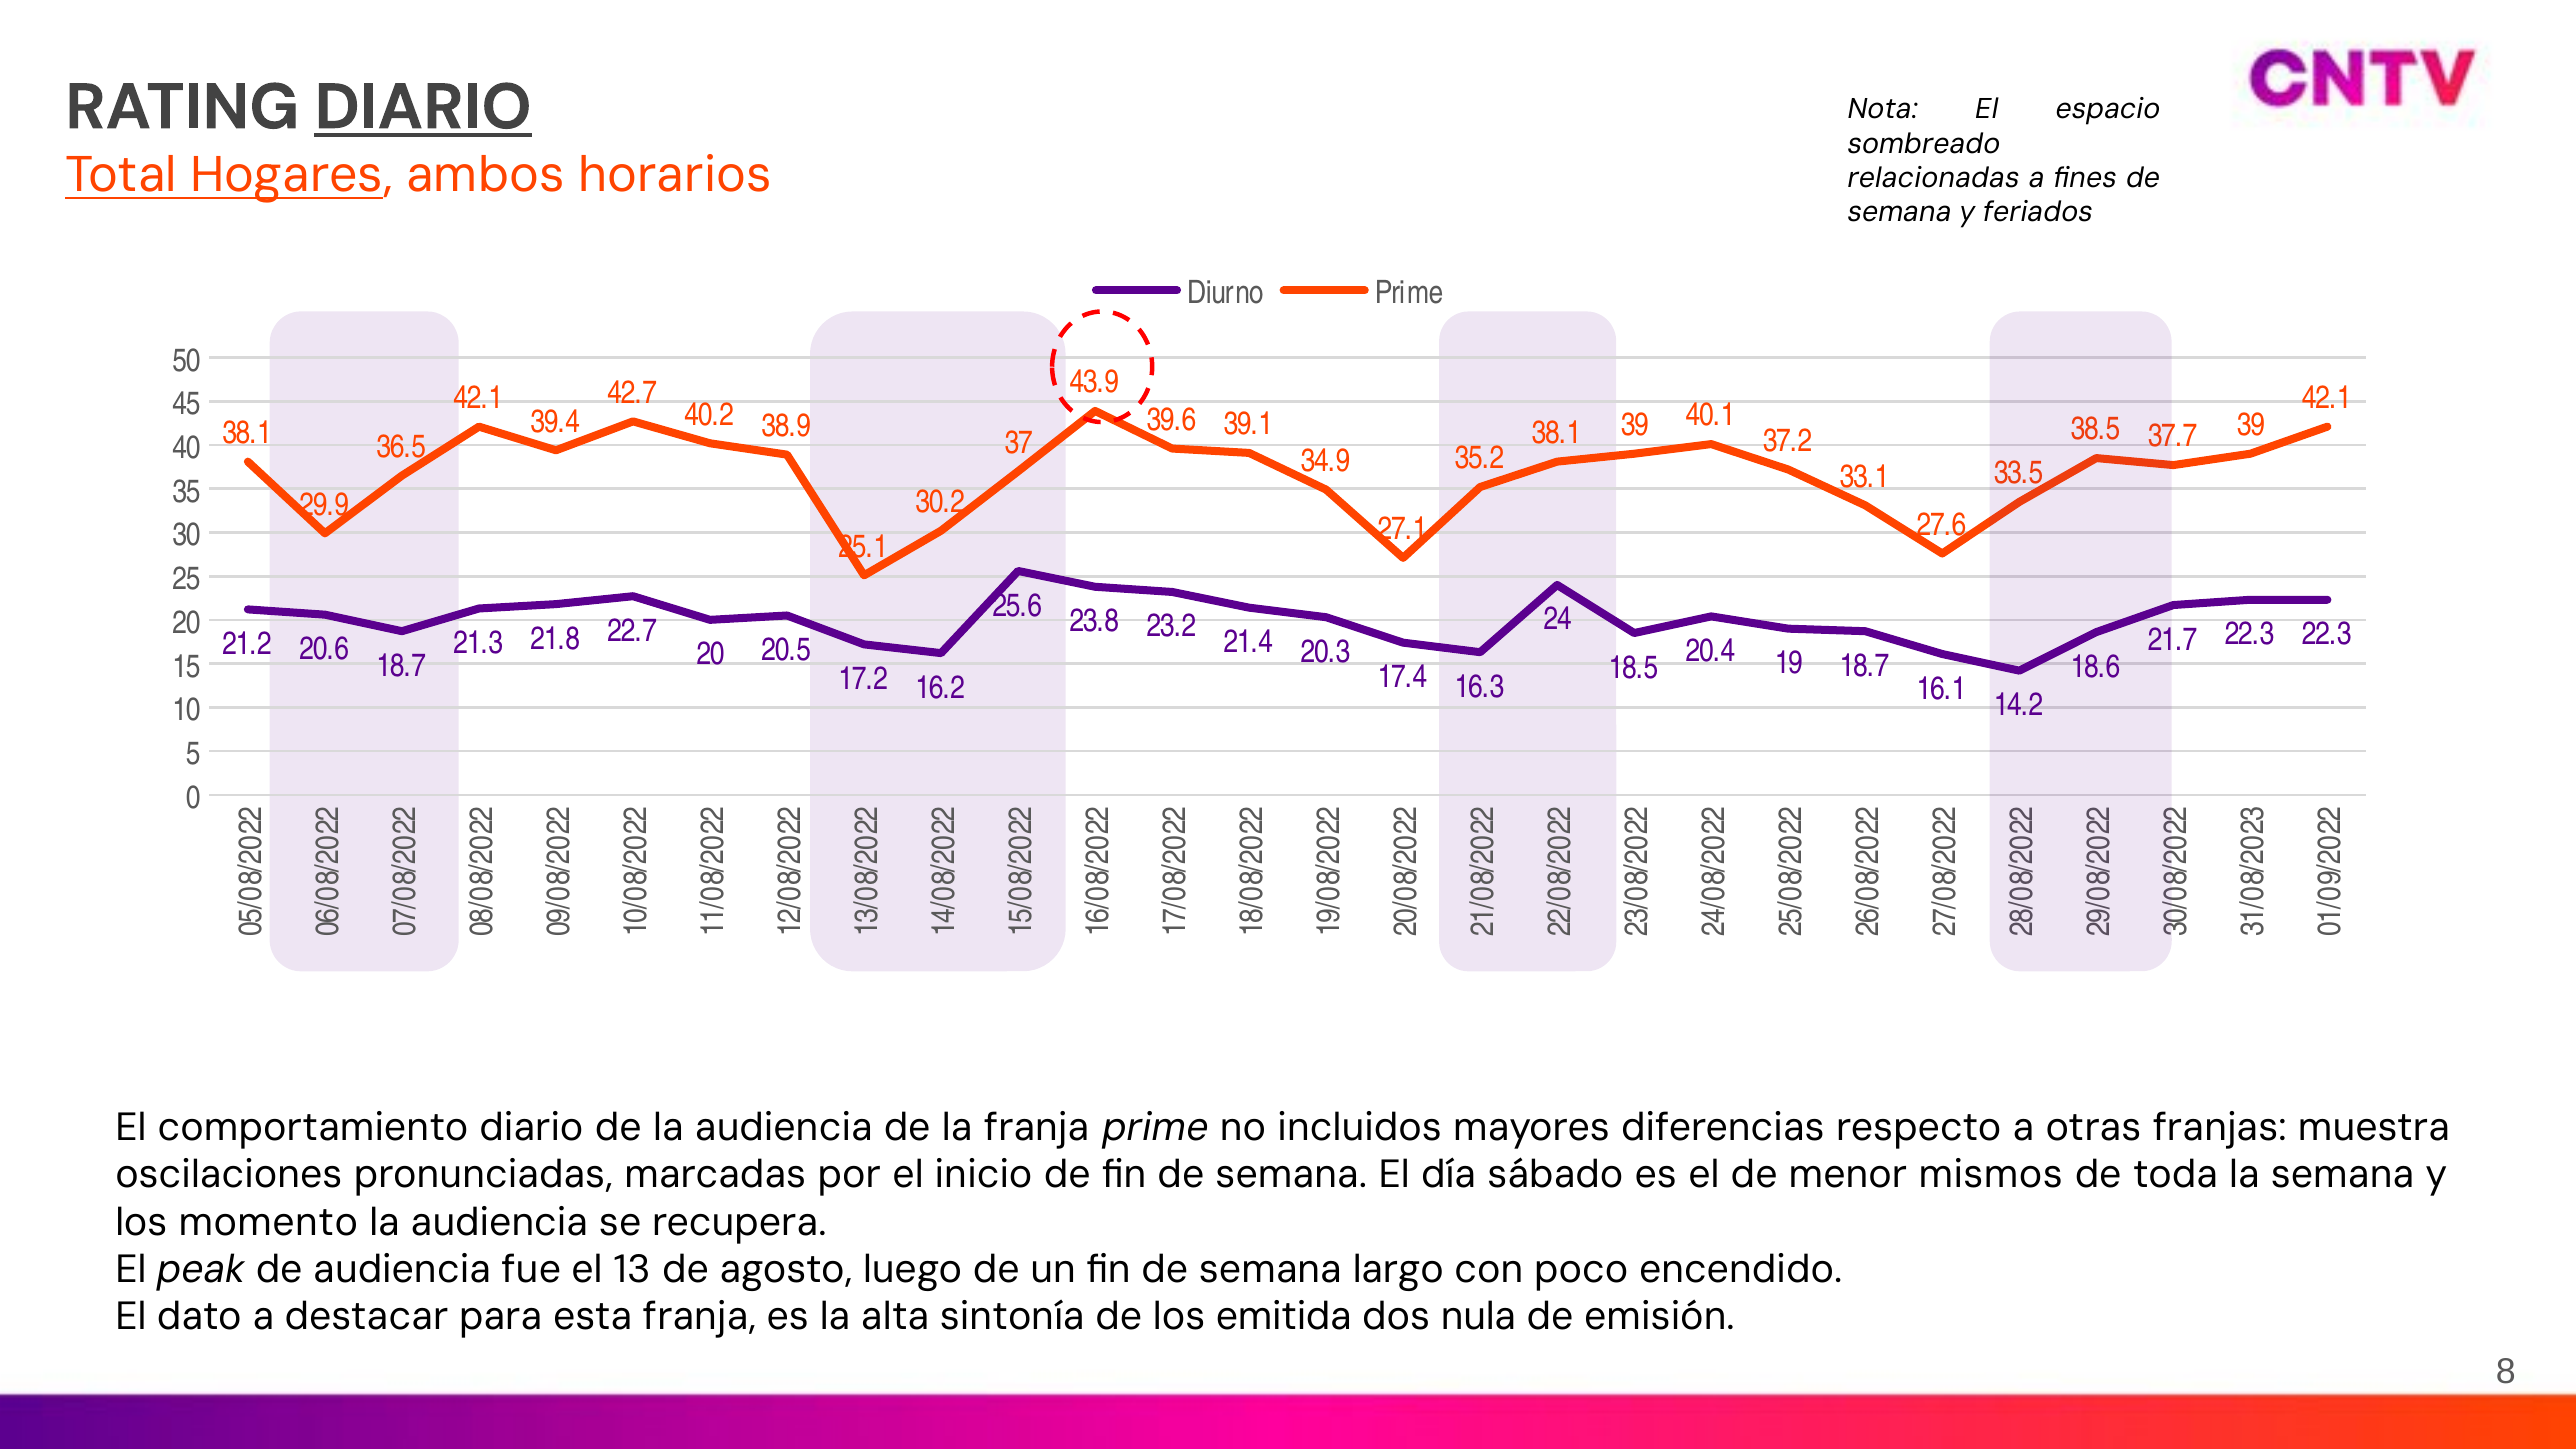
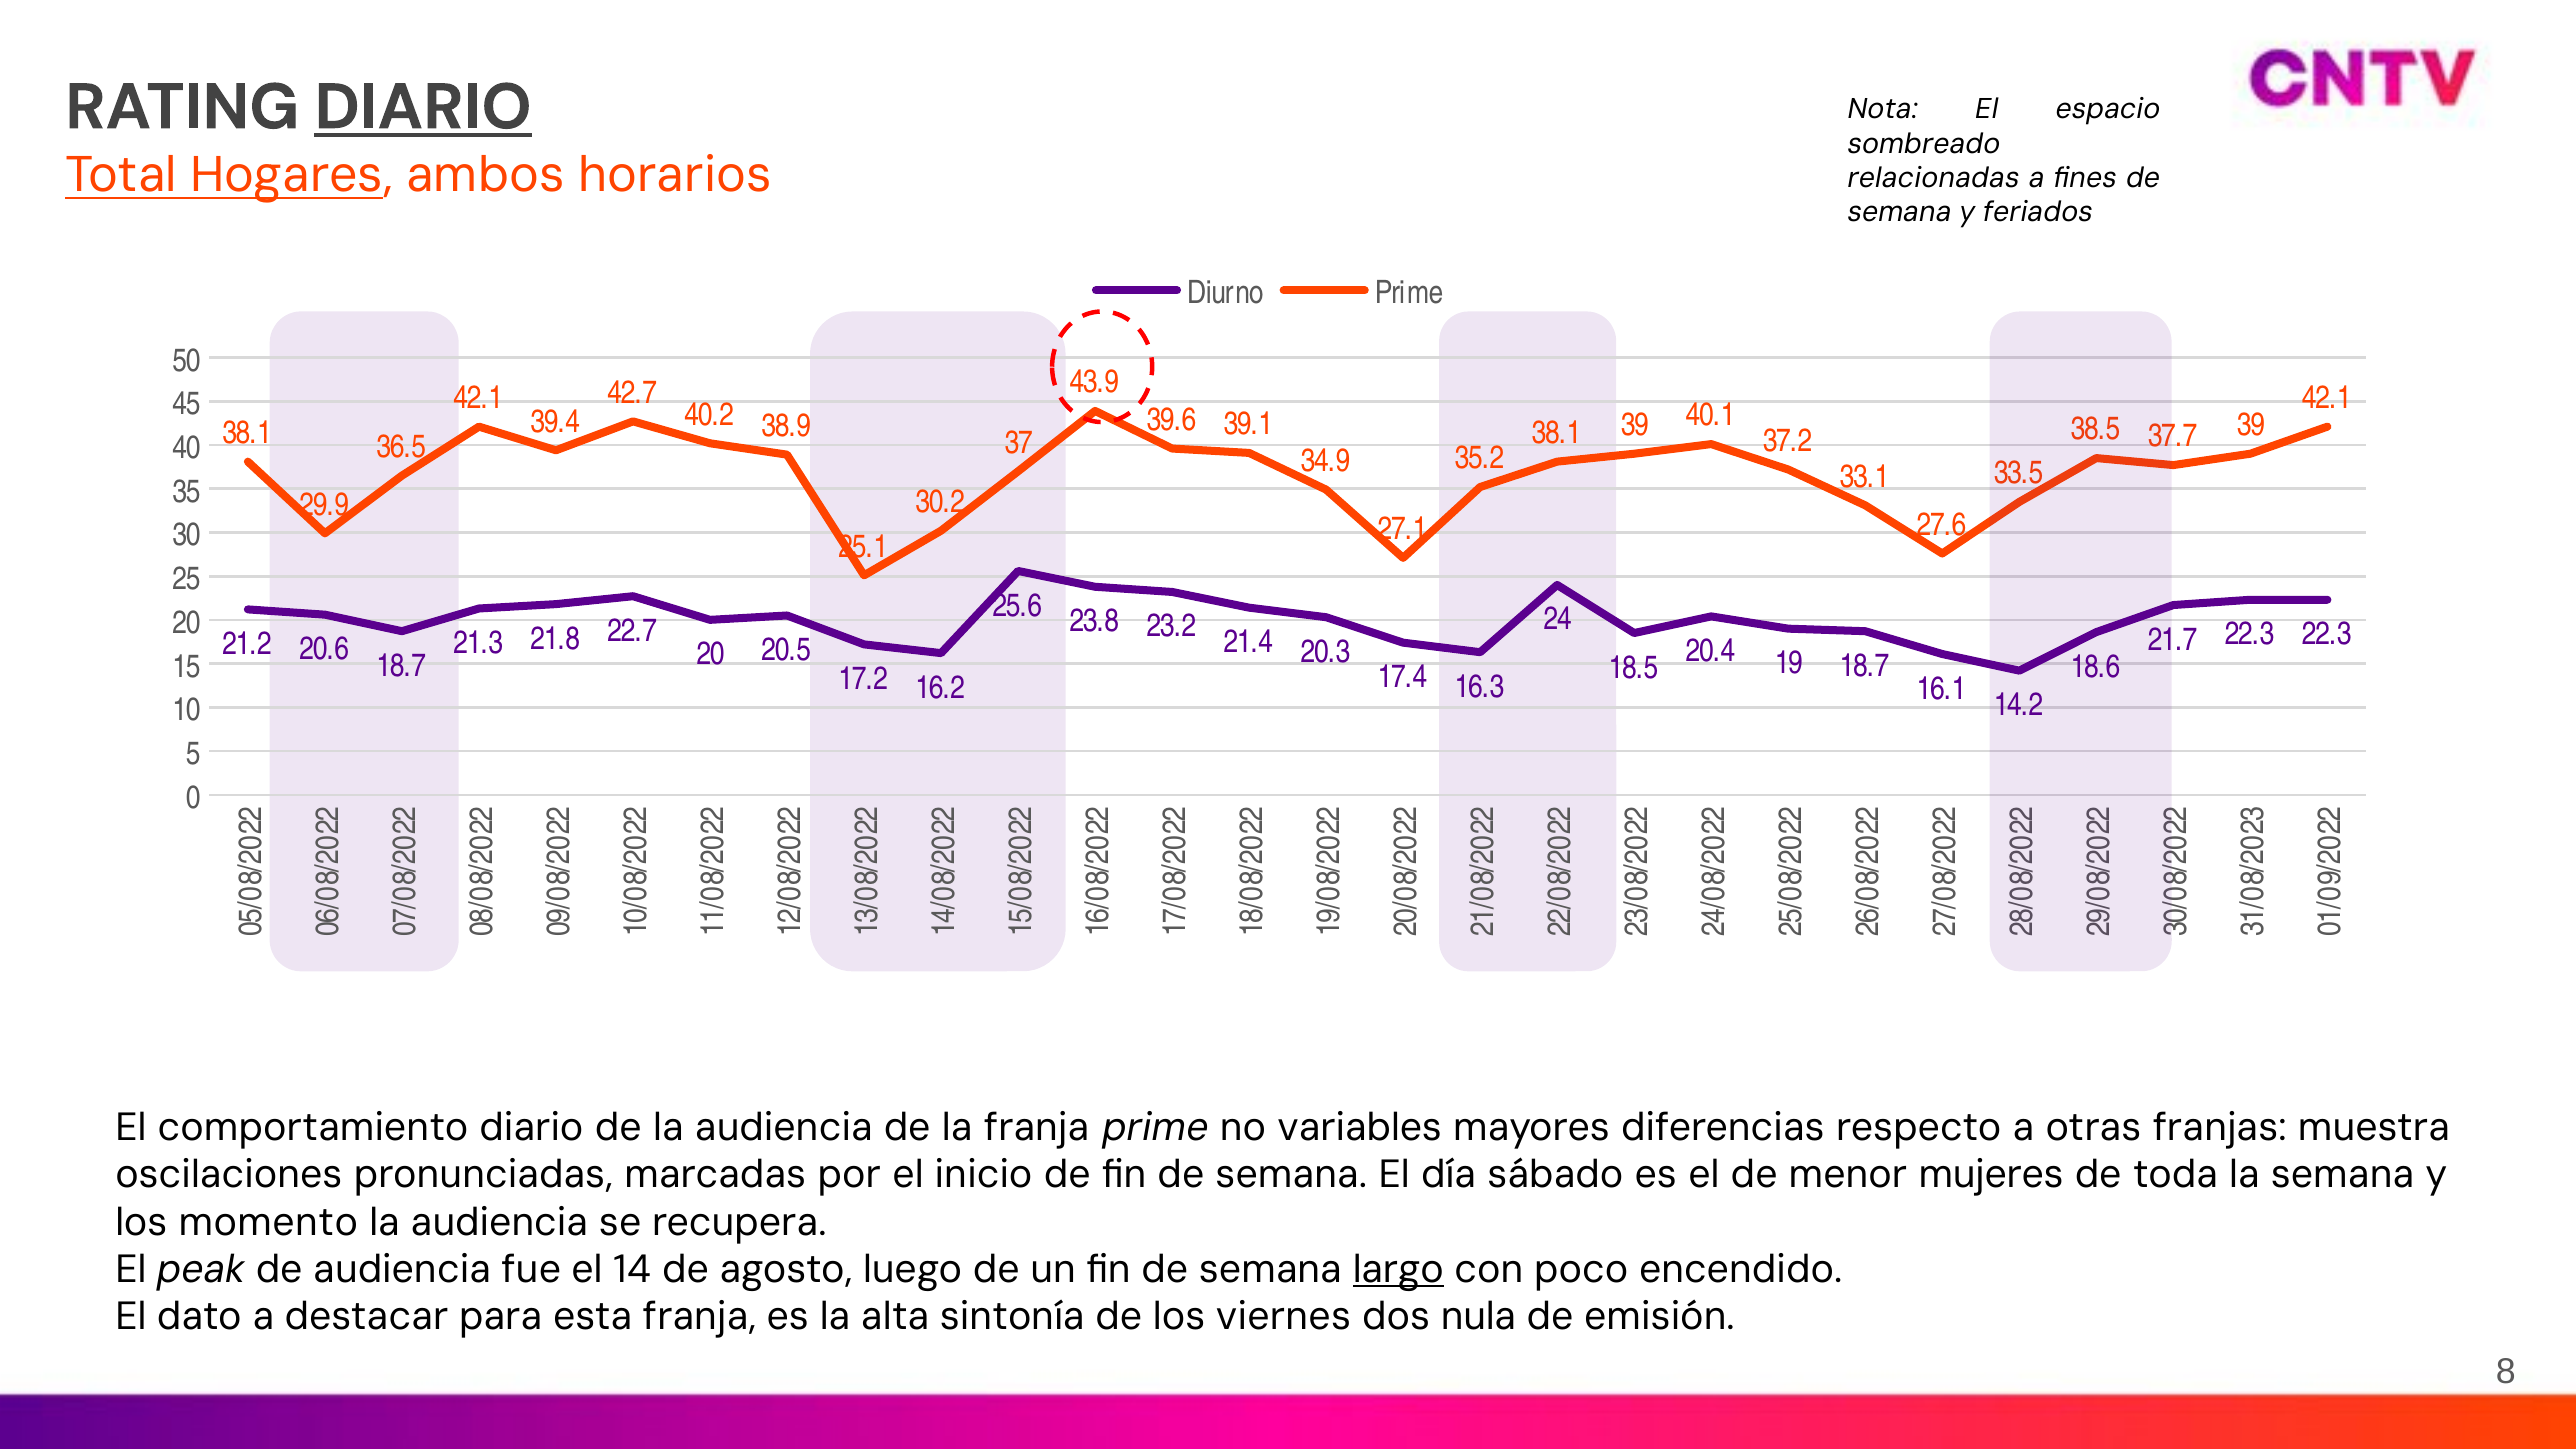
incluidos: incluidos -> variables
mismos: mismos -> mujeres
13: 13 -> 14
largo underline: none -> present
emitida: emitida -> viernes
